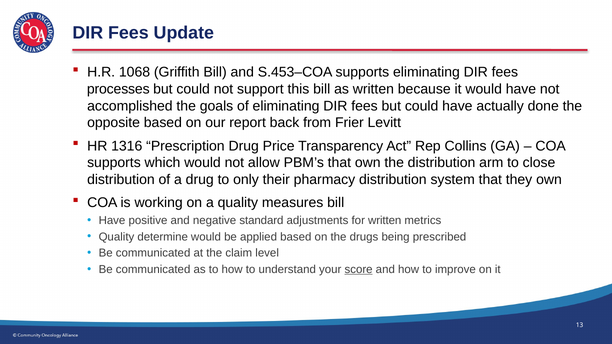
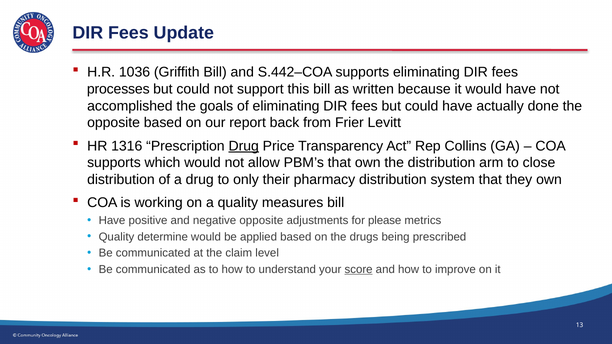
1068: 1068 -> 1036
S.453–COA: S.453–COA -> S.442–COA
Drug at (244, 146) underline: none -> present
negative standard: standard -> opposite
for written: written -> please
